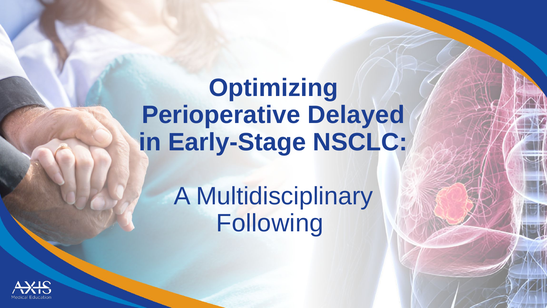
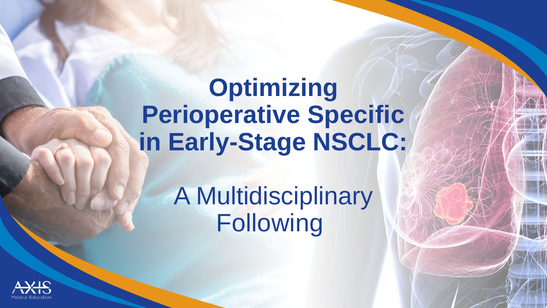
Delayed: Delayed -> Specific
